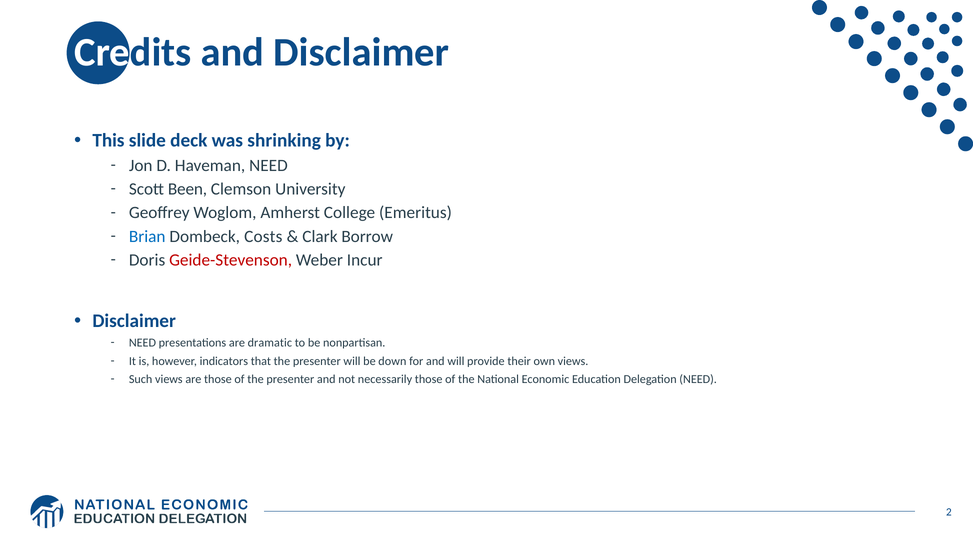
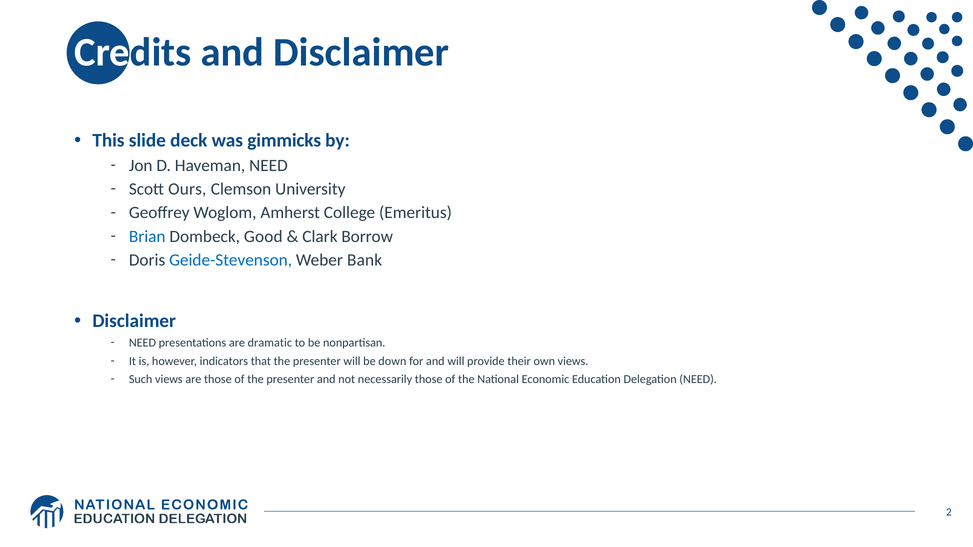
shrinking: shrinking -> gimmicks
Been: Been -> Ours
Costs: Costs -> Good
Geide-Stevenson colour: red -> blue
Incur: Incur -> Bank
